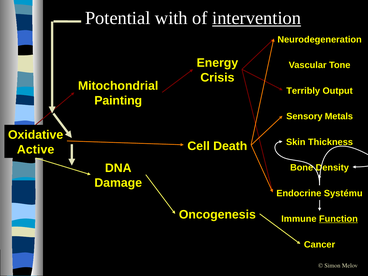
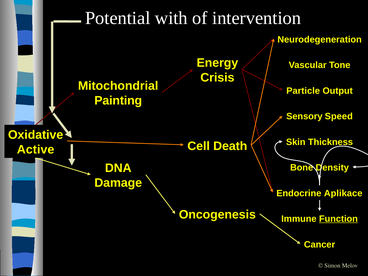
intervention underline: present -> none
Terribly: Terribly -> Particle
Metals: Metals -> Speed
Systému: Systému -> Aplikace
